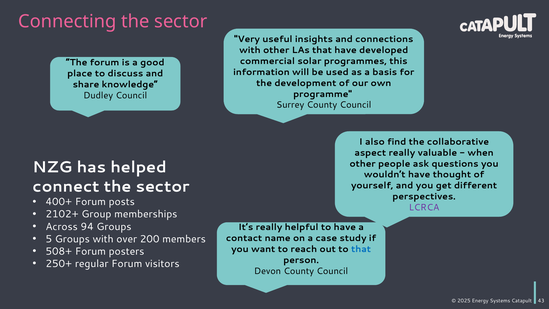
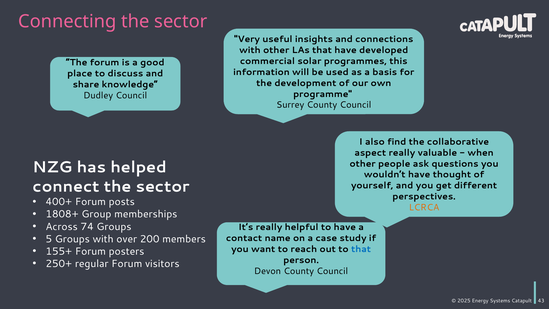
LCRCA colour: purple -> orange
2102+: 2102+ -> 1808+
94: 94 -> 74
508+: 508+ -> 155+
